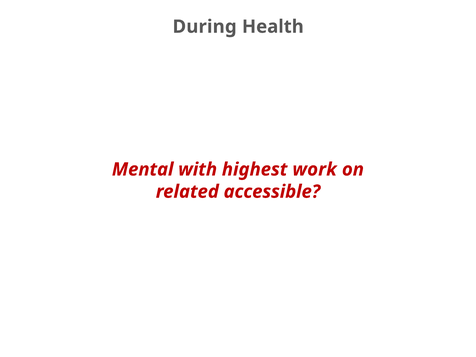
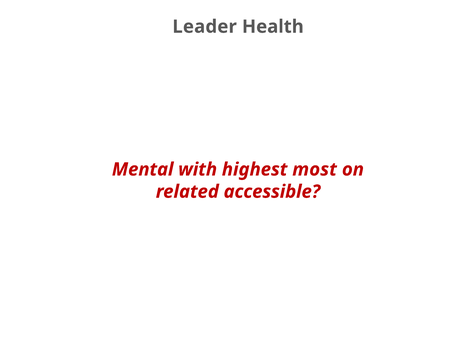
During: During -> Leader
work: work -> most
